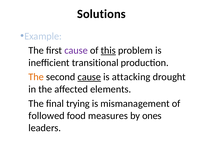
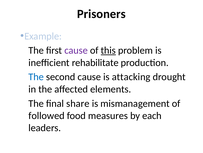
Solutions: Solutions -> Prisoners
transitional: transitional -> rehabilitate
The at (36, 77) colour: orange -> blue
cause at (89, 77) underline: present -> none
trying: trying -> share
ones: ones -> each
